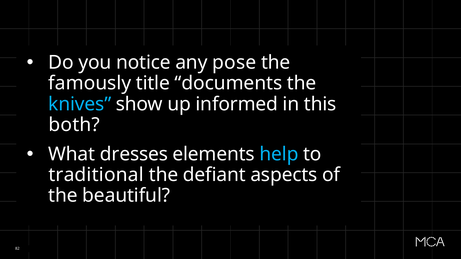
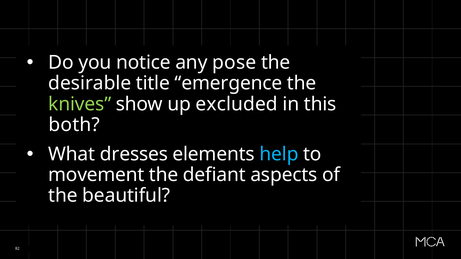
famously: famously -> desirable
documents: documents -> emergence
knives colour: light blue -> light green
informed: informed -> excluded
traditional: traditional -> movement
